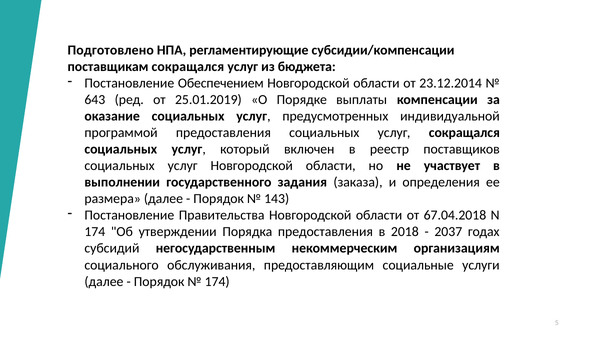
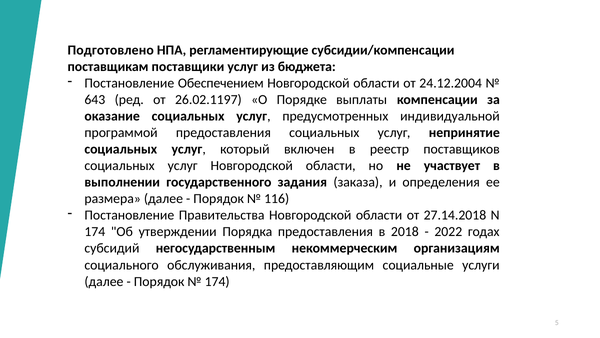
поставщикам сокращался: сокращался -> поставщики
23.12.2014: 23.12.2014 -> 24.12.2004
25.01.2019: 25.01.2019 -> 26.02.1197
услуг сокращался: сокращался -> непринятие
143: 143 -> 116
67.04.2018: 67.04.2018 -> 27.14.2018
2037: 2037 -> 2022
